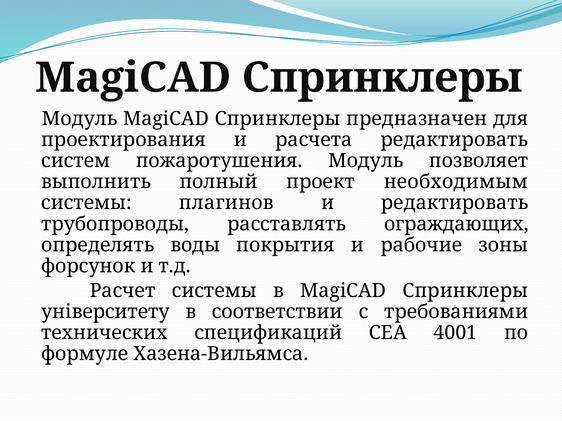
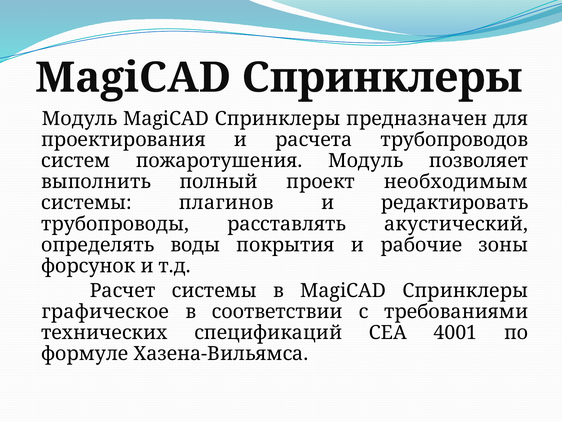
расчета редактировать: редактировать -> трубопроводов
ограждающих: ограждающих -> акустический
університету: університету -> графическое
